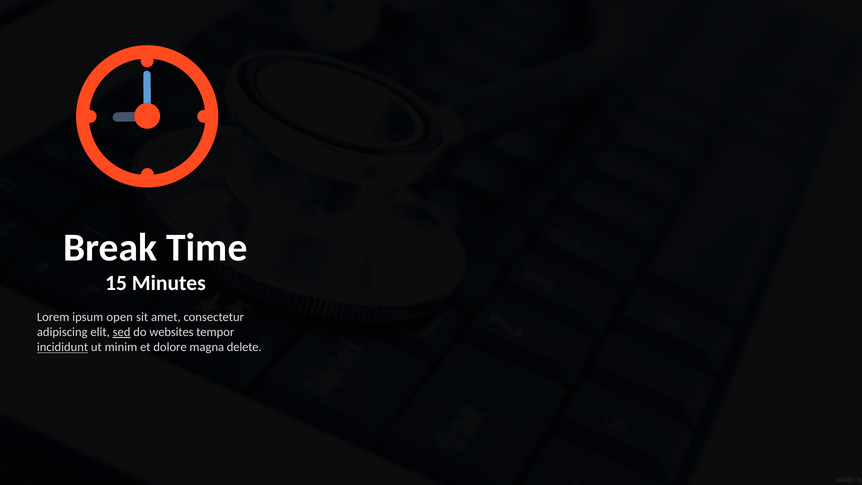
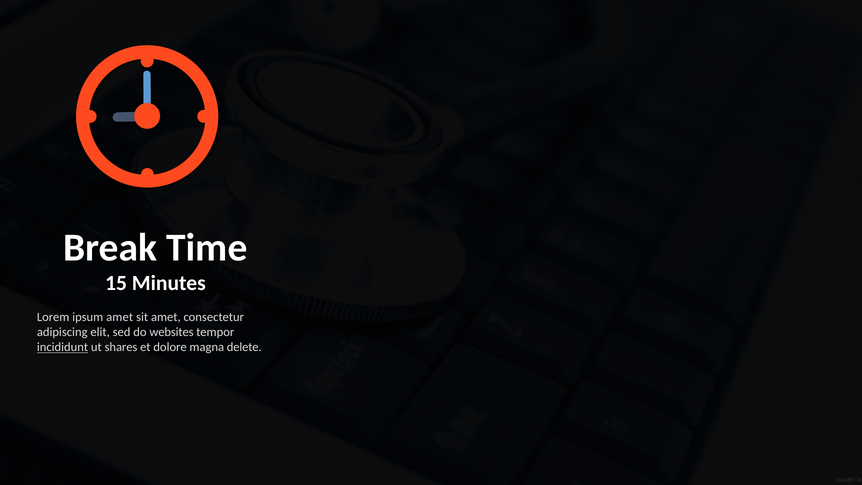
ipsum open: open -> amet
sed underline: present -> none
minim: minim -> shares
